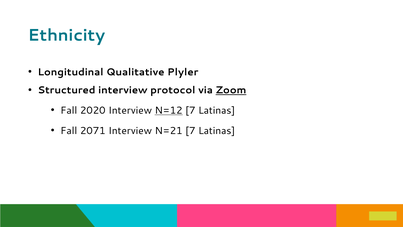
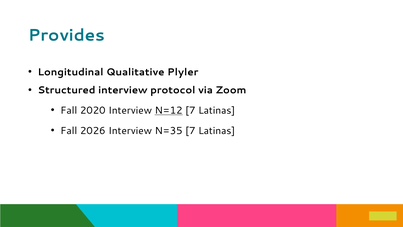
Ethnicity: Ethnicity -> Provides
Zoom underline: present -> none
2071: 2071 -> 2026
N=21: N=21 -> N=35
